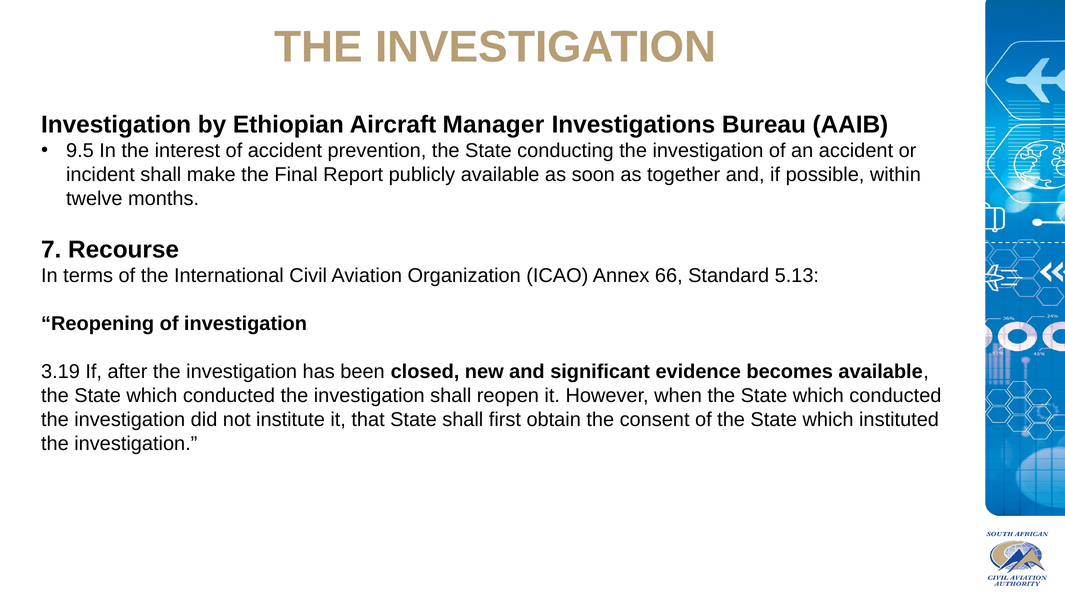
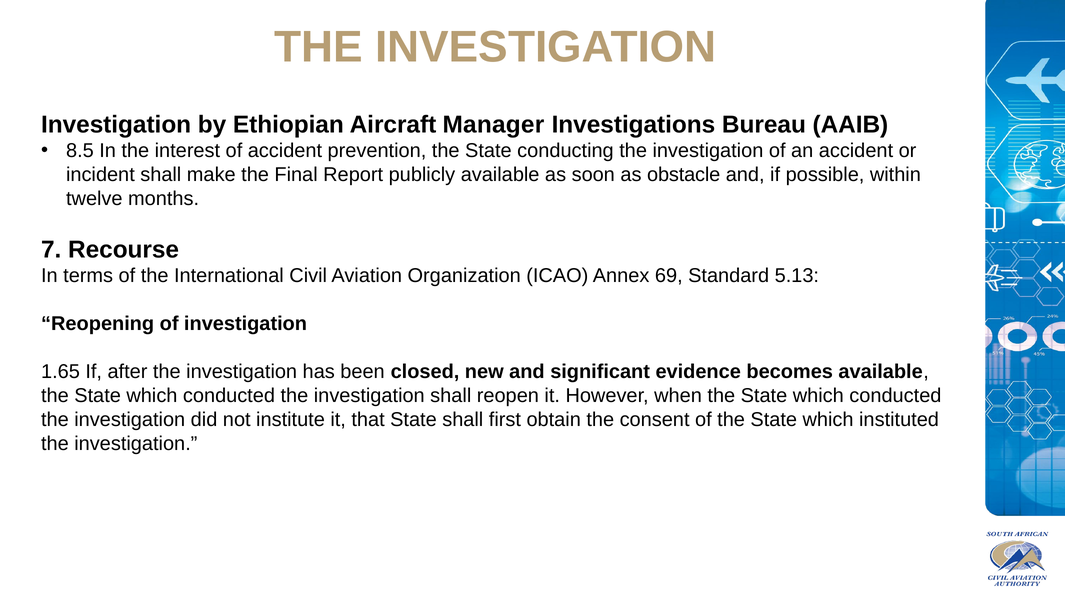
9.5: 9.5 -> 8.5
together: together -> obstacle
66: 66 -> 69
3.19: 3.19 -> 1.65
